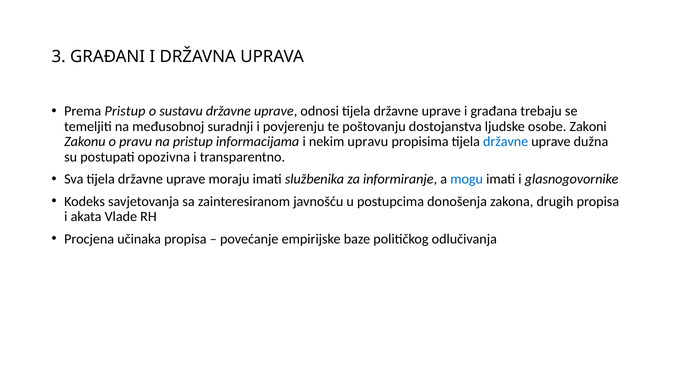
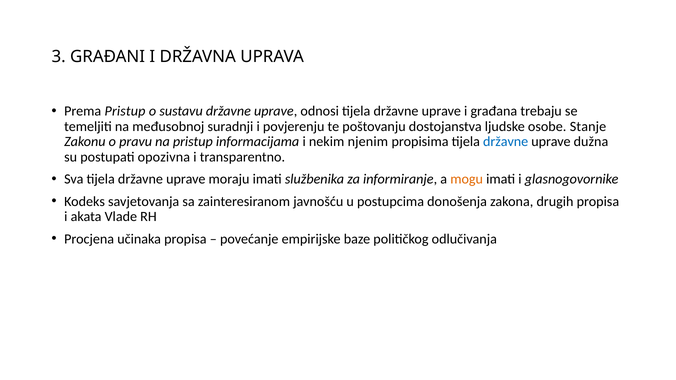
Zakoni: Zakoni -> Stanje
upravu: upravu -> njenim
mogu colour: blue -> orange
